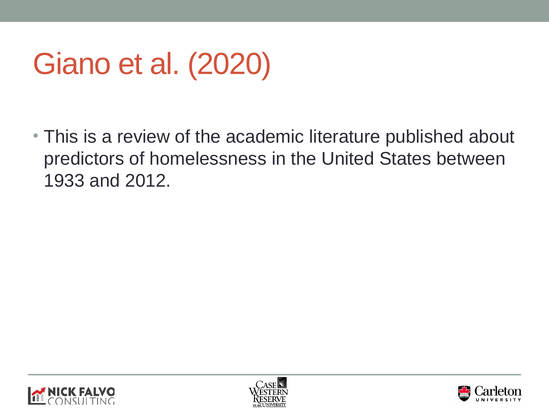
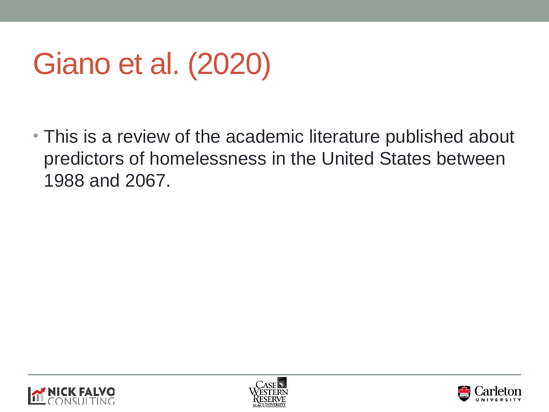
1933: 1933 -> 1988
2012: 2012 -> 2067
